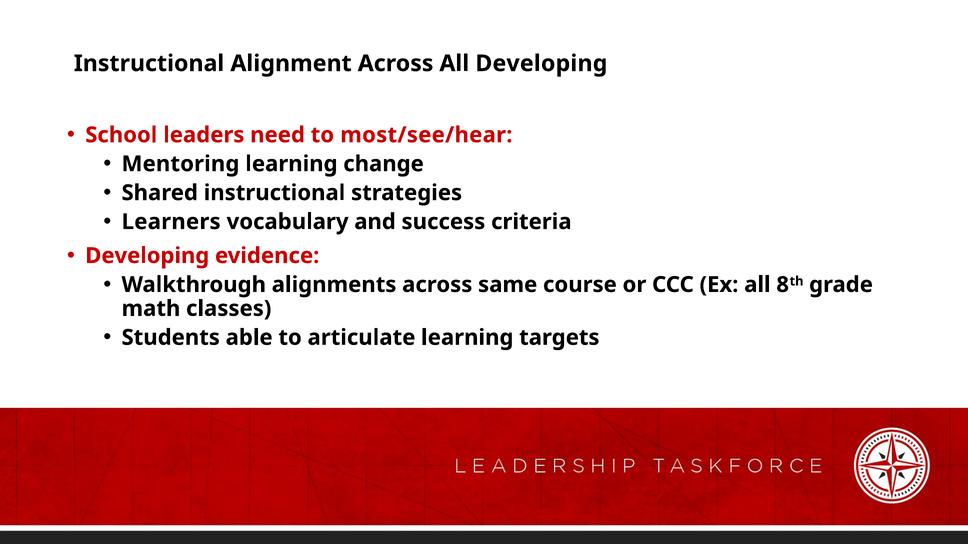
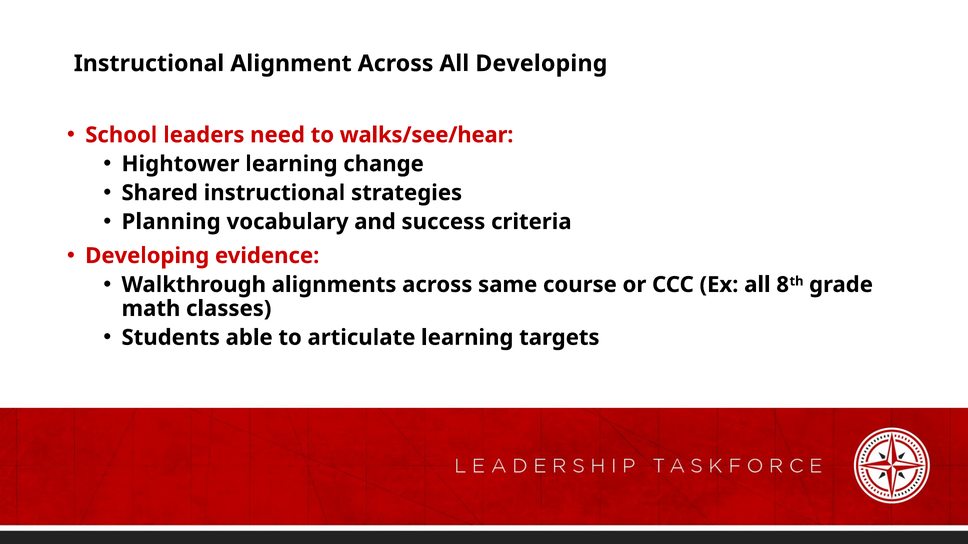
most/see/hear: most/see/hear -> walks/see/hear
Mentoring: Mentoring -> Hightower
Learners: Learners -> Planning
